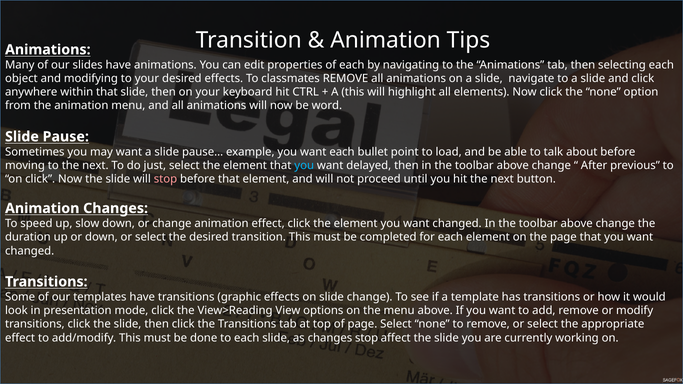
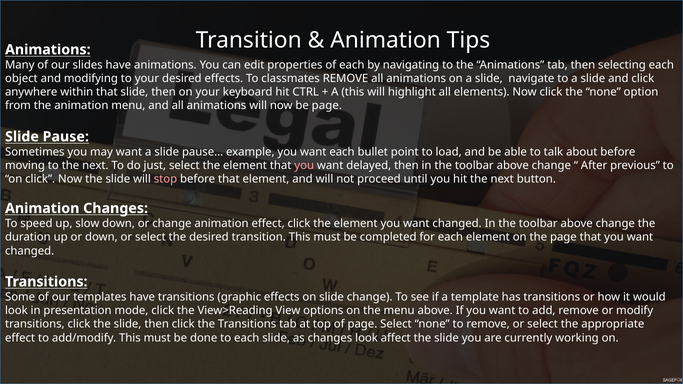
be word: word -> page
you at (304, 166) colour: light blue -> pink
changes stop: stop -> look
